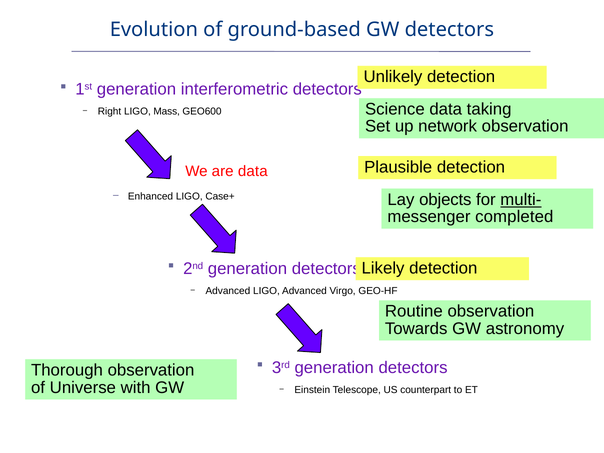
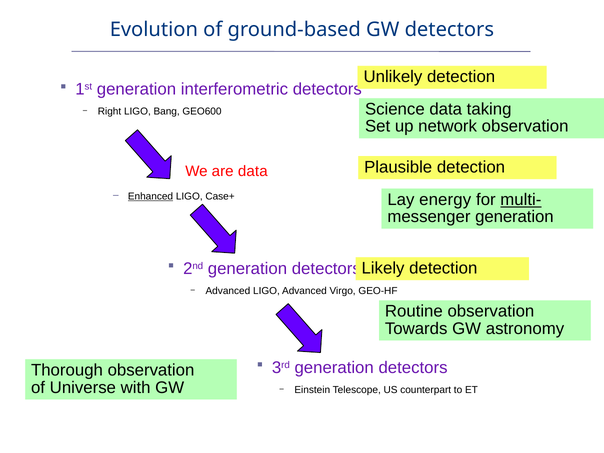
Mass: Mass -> Bang
Enhanced underline: none -> present
objects: objects -> energy
messenger completed: completed -> generation
